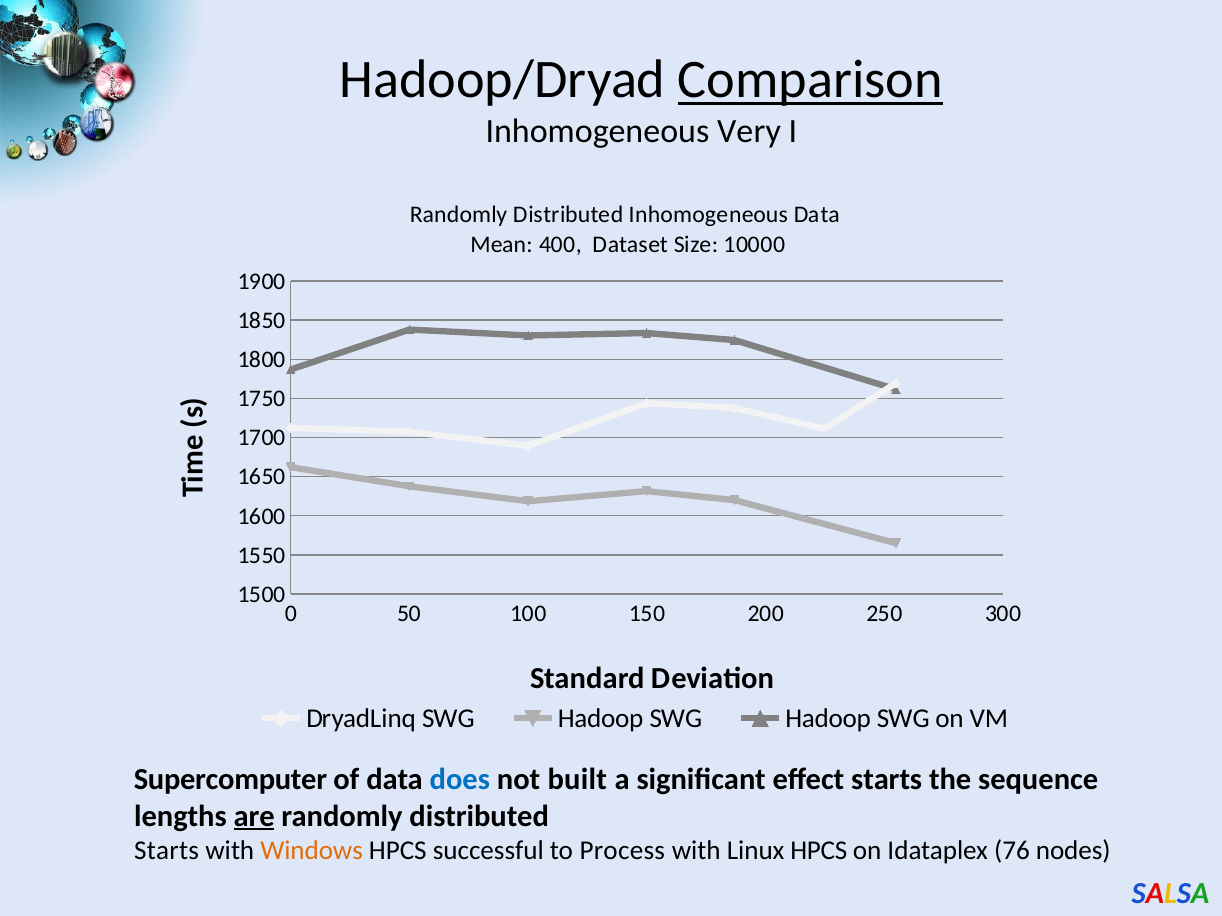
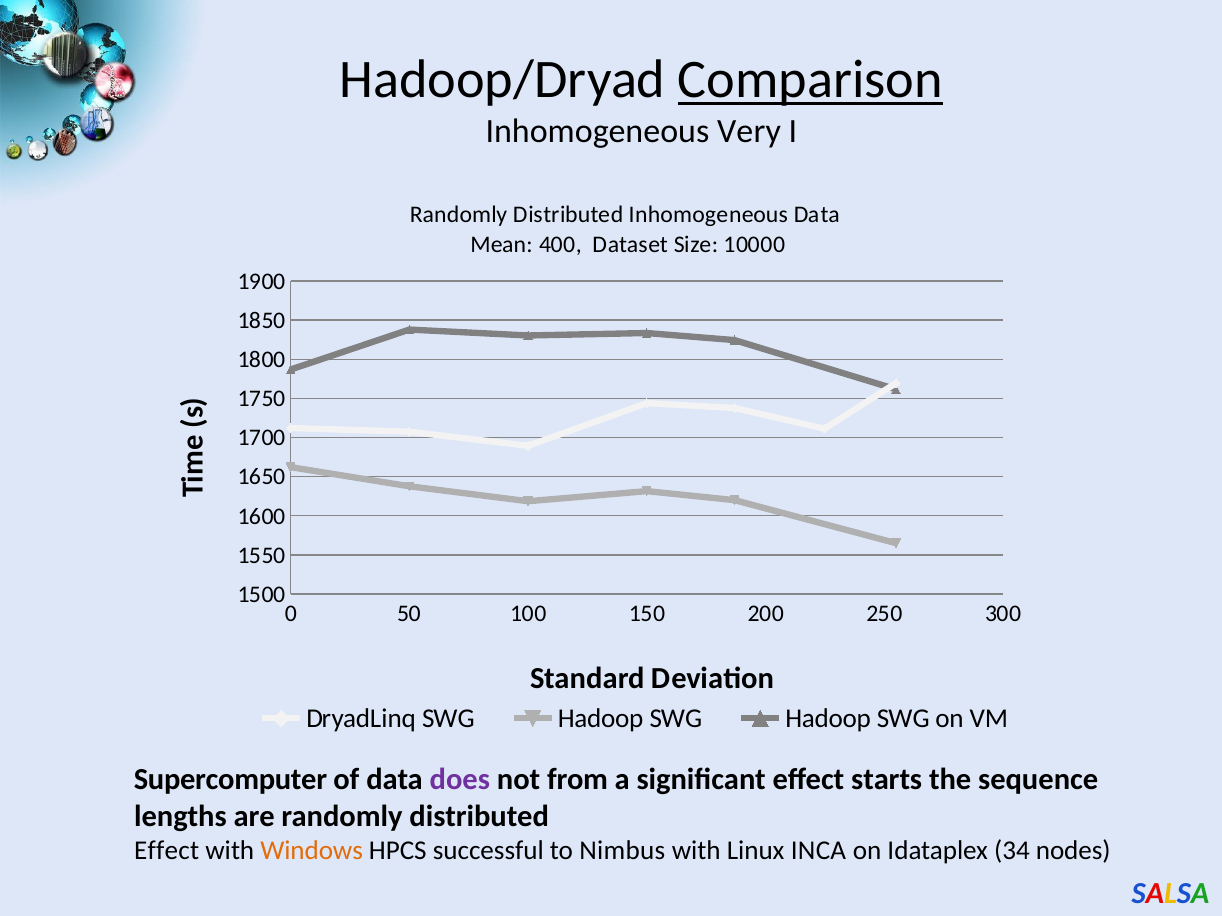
does colour: blue -> purple
built: built -> from
are underline: present -> none
Starts at (167, 851): Starts -> Effect
Process: Process -> Nimbus
Linux HPCS: HPCS -> INCA
76: 76 -> 34
